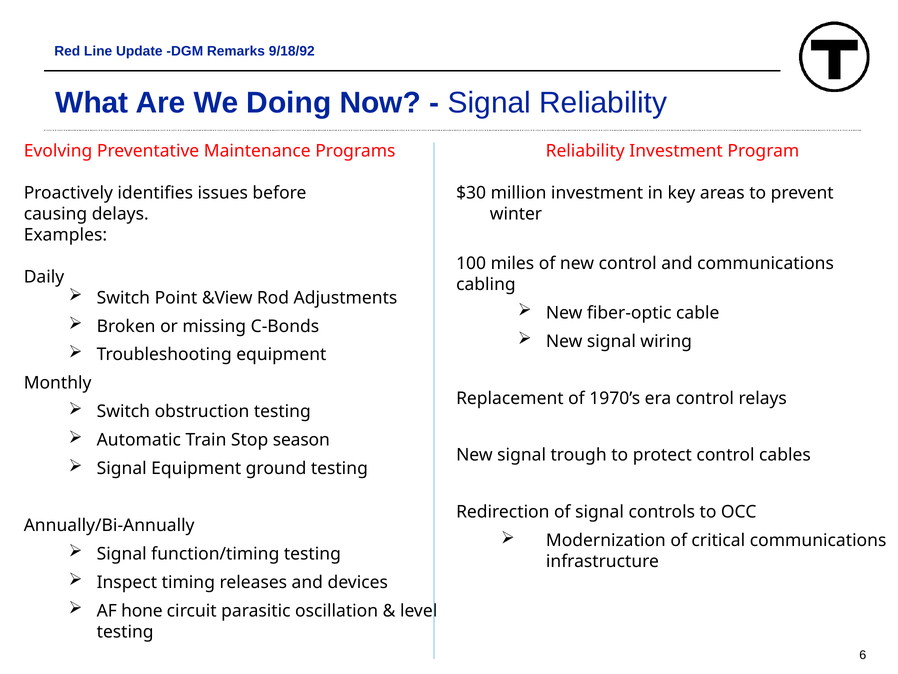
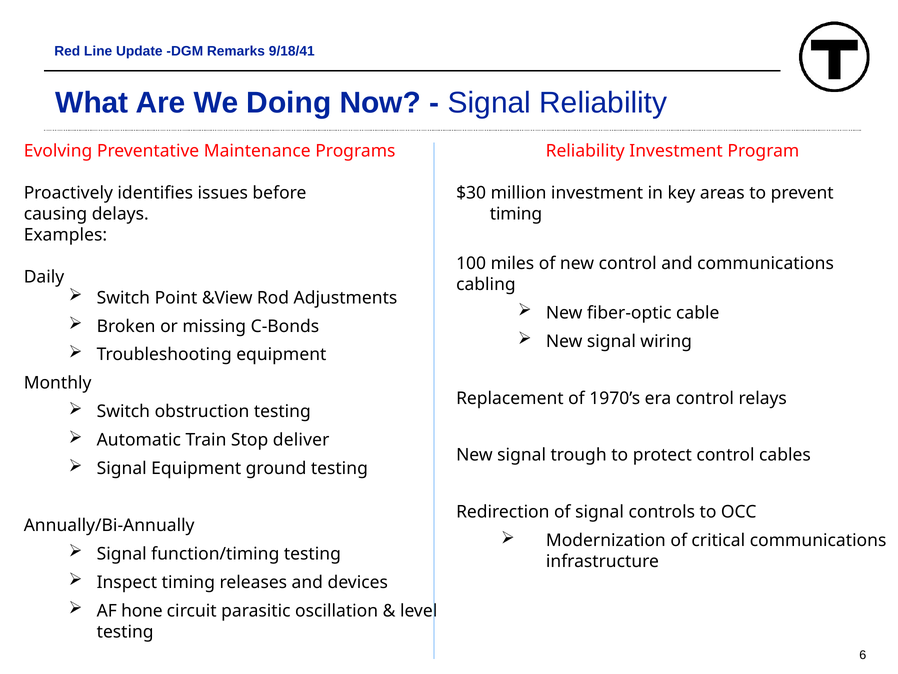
9/18/92: 9/18/92 -> 9/18/41
winter at (516, 214): winter -> timing
season: season -> deliver
